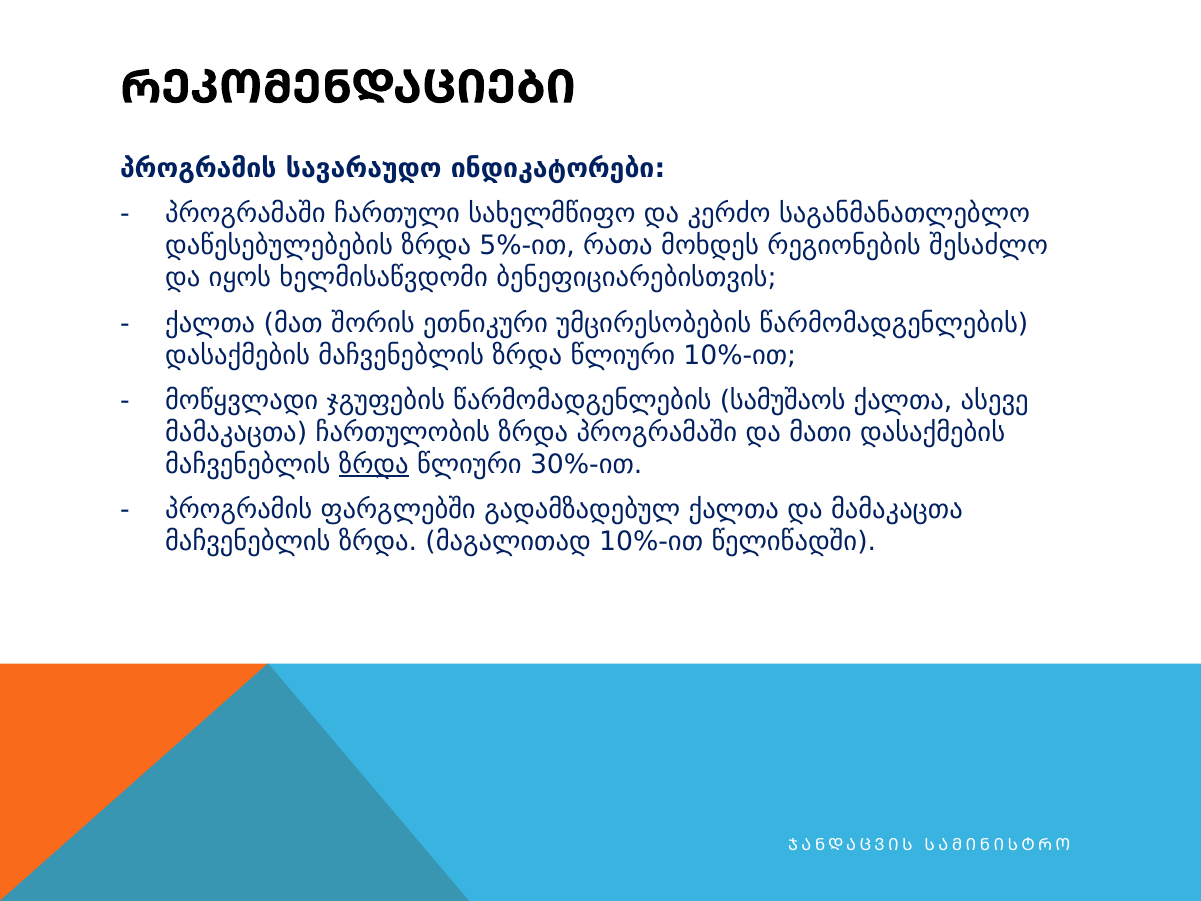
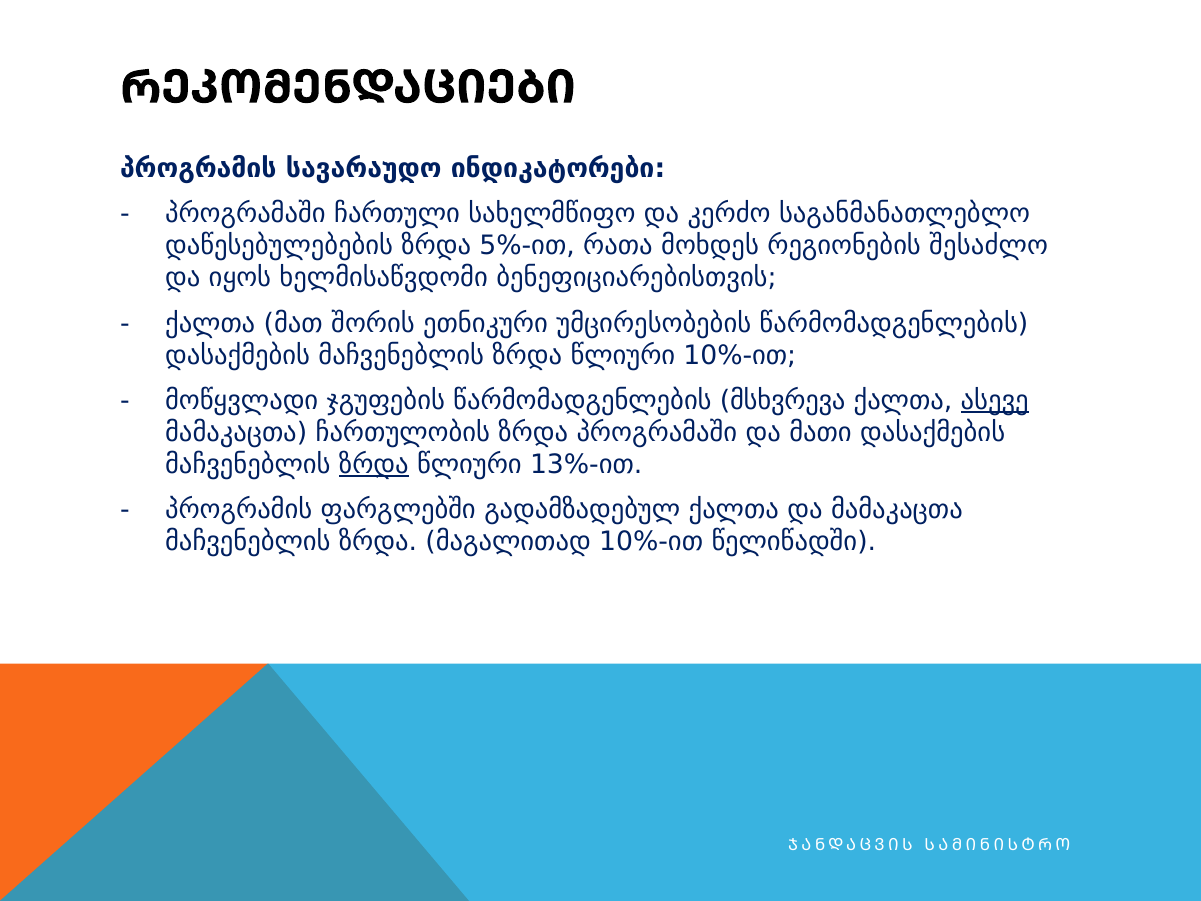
სამუშაოს: სამუშაოს -> მსხვრევა
ასევე underline: none -> present
30%-ით: 30%-ით -> 13%-ით
